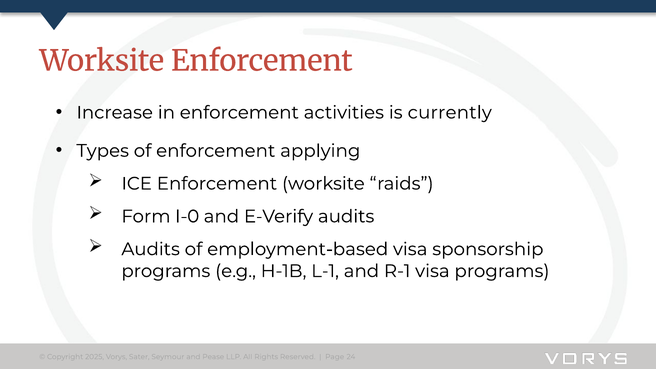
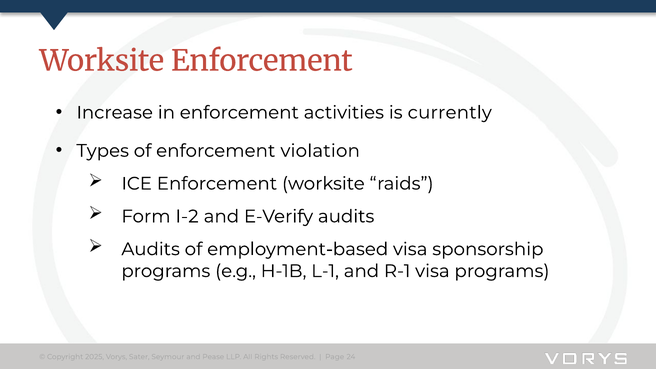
applying: applying -> violation
I-0: I-0 -> I-2
